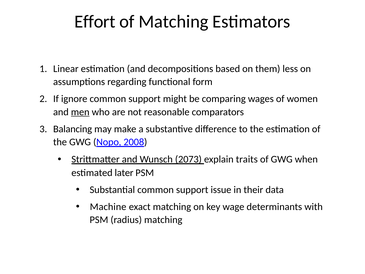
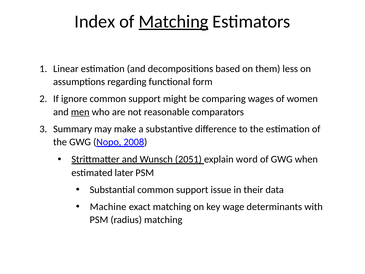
Effort: Effort -> Index
Matching at (174, 21) underline: none -> present
Balancing: Balancing -> Summary
2073: 2073 -> 2051
traits: traits -> word
